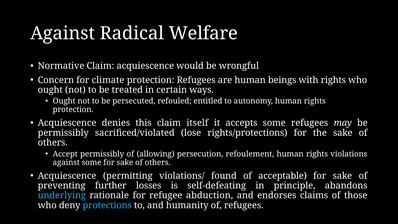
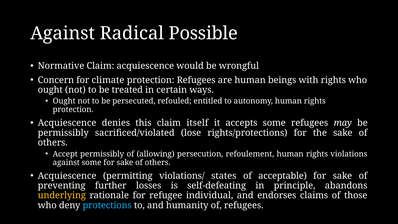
Welfare: Welfare -> Possible
found: found -> states
underlying colour: light blue -> yellow
abduction: abduction -> individual
